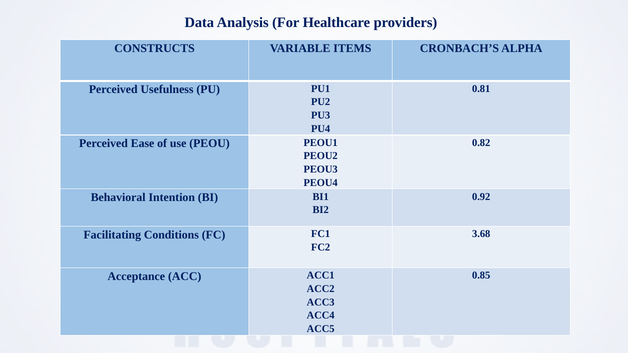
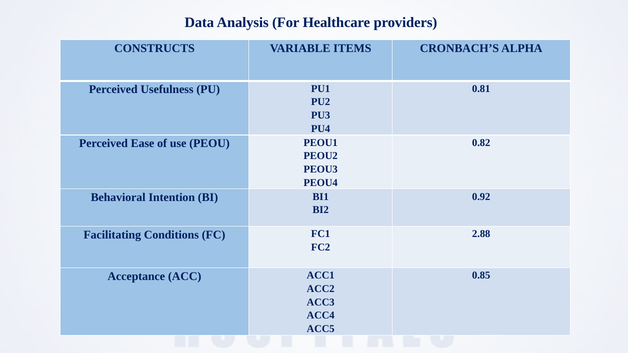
3.68: 3.68 -> 2.88
